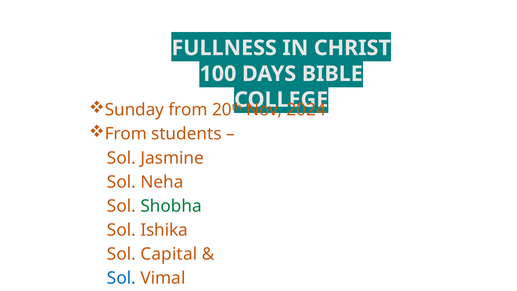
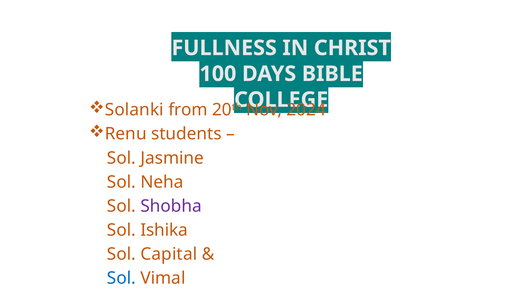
Sunday: Sunday -> Solanki
From at (126, 134): From -> Renu
Shobha colour: green -> purple
